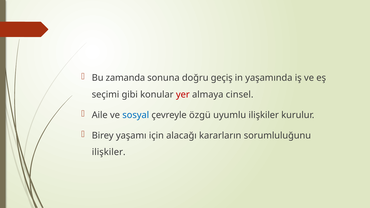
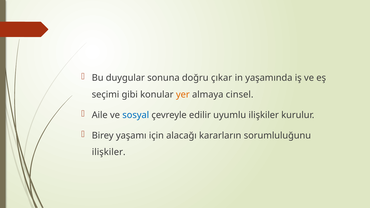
zamanda: zamanda -> duygular
geçiş: geçiş -> çıkar
yer colour: red -> orange
özgü: özgü -> edilir
